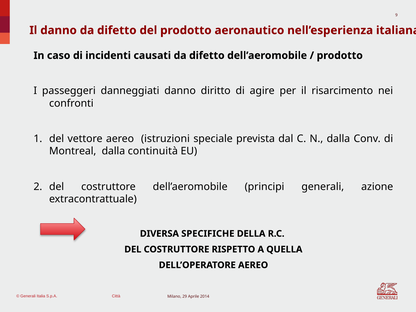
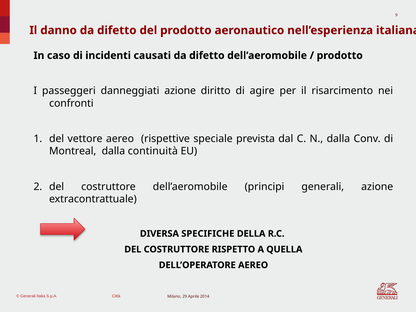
danneggiati danno: danno -> azione
istruzioni: istruzioni -> rispettive
